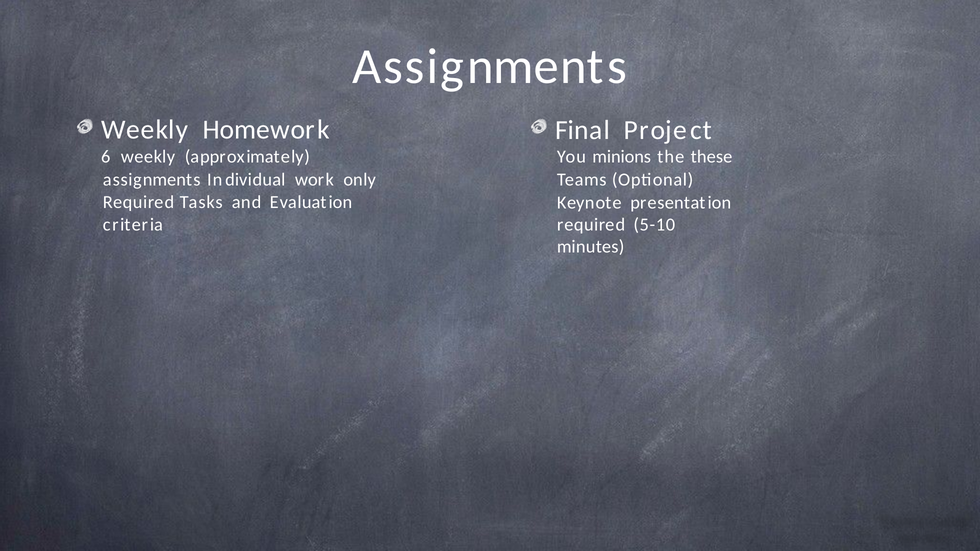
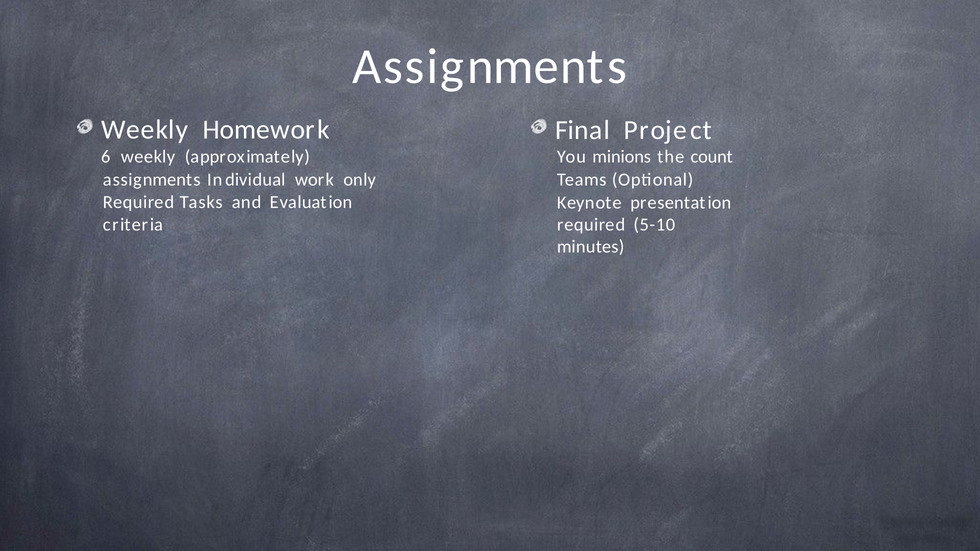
these: these -> count
